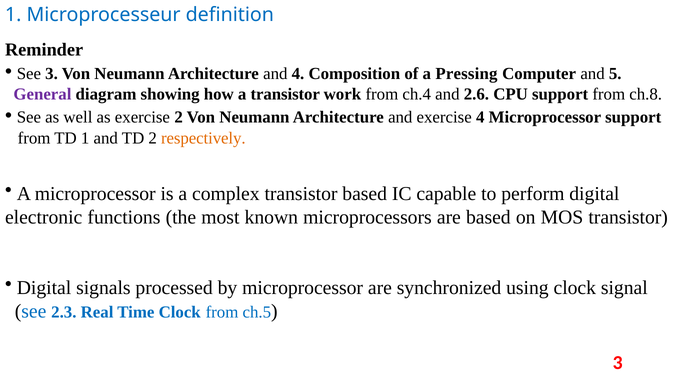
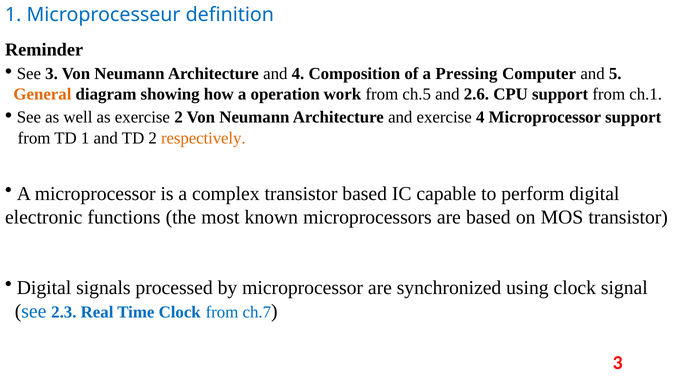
General colour: purple -> orange
a transistor: transistor -> operation
ch.4: ch.4 -> ch.5
ch.8: ch.8 -> ch.1
ch.5: ch.5 -> ch.7
